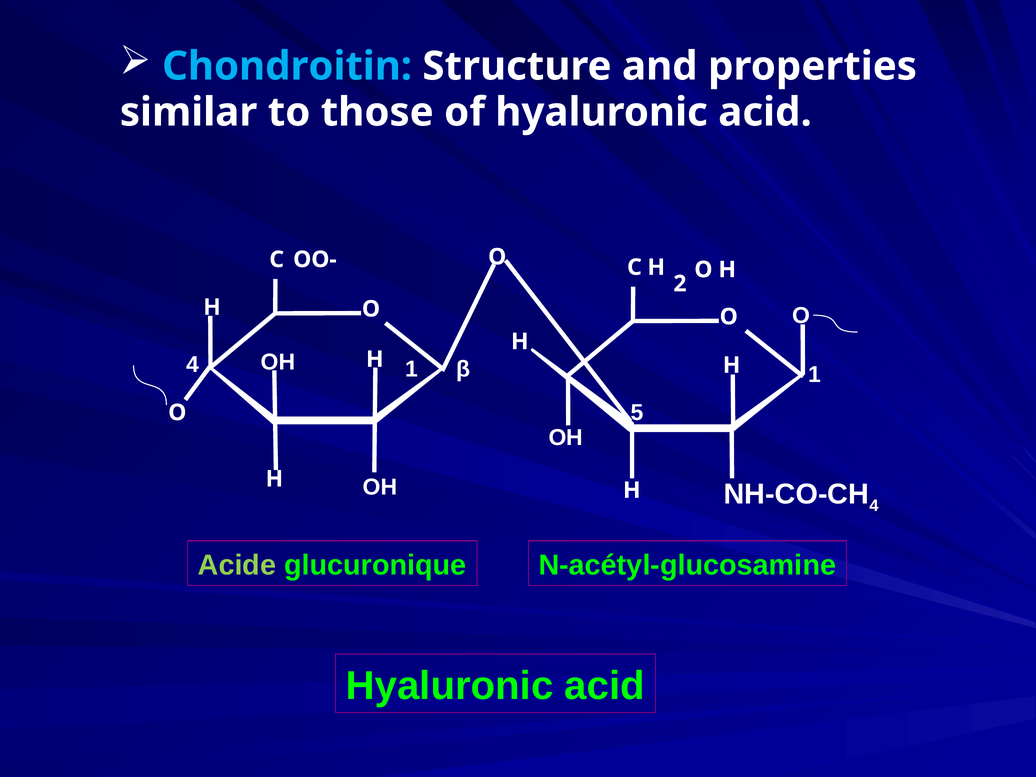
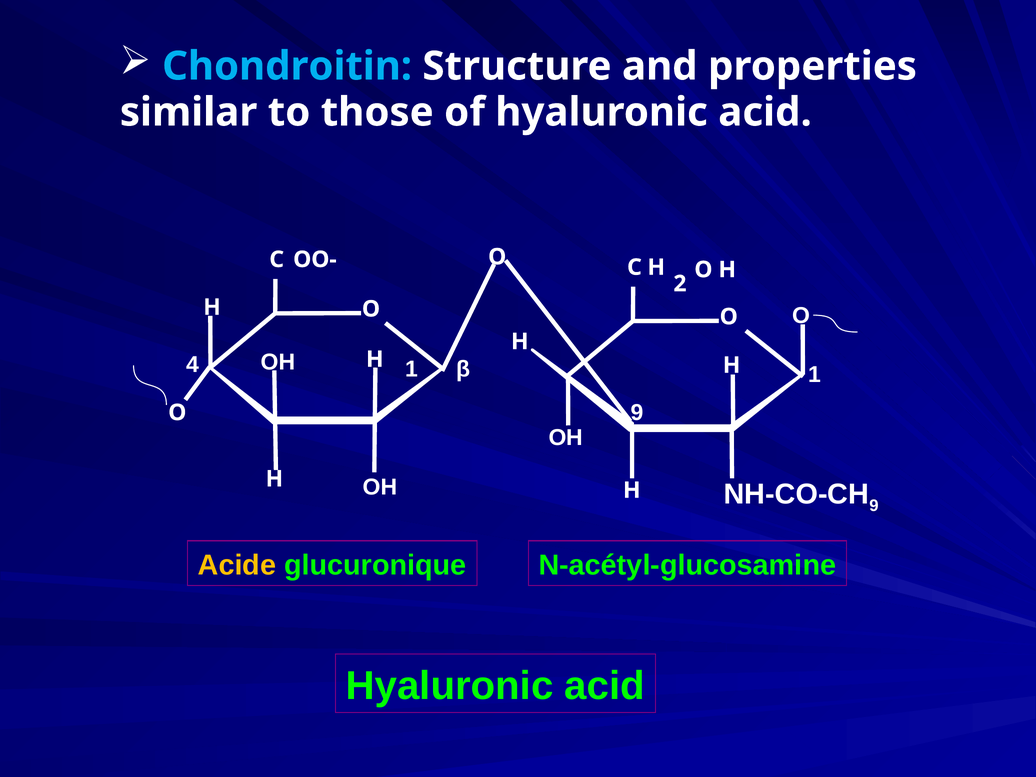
O 5: 5 -> 9
4 at (874, 506): 4 -> 9
Acide colour: light green -> yellow
